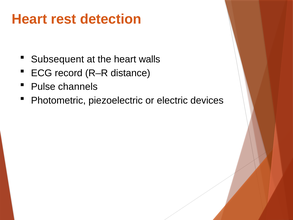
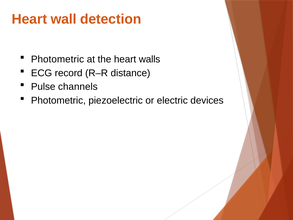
rest: rest -> wall
Subsequent at (57, 59): Subsequent -> Photometric
